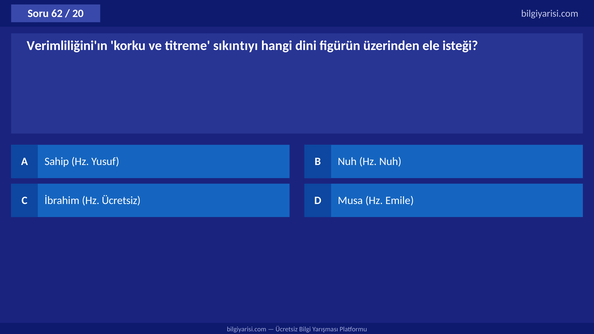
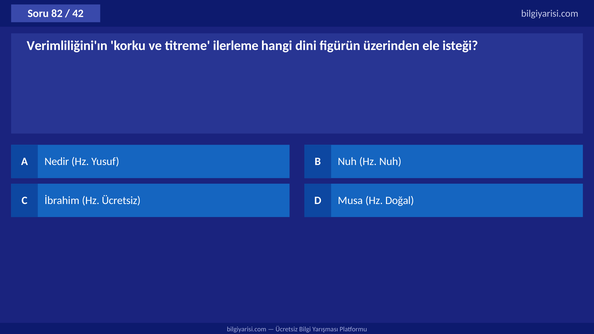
62: 62 -> 82
20: 20 -> 42
sıkıntıyı: sıkıntıyı -> ilerleme
Sahip: Sahip -> Nedir
Emile: Emile -> Doğal
